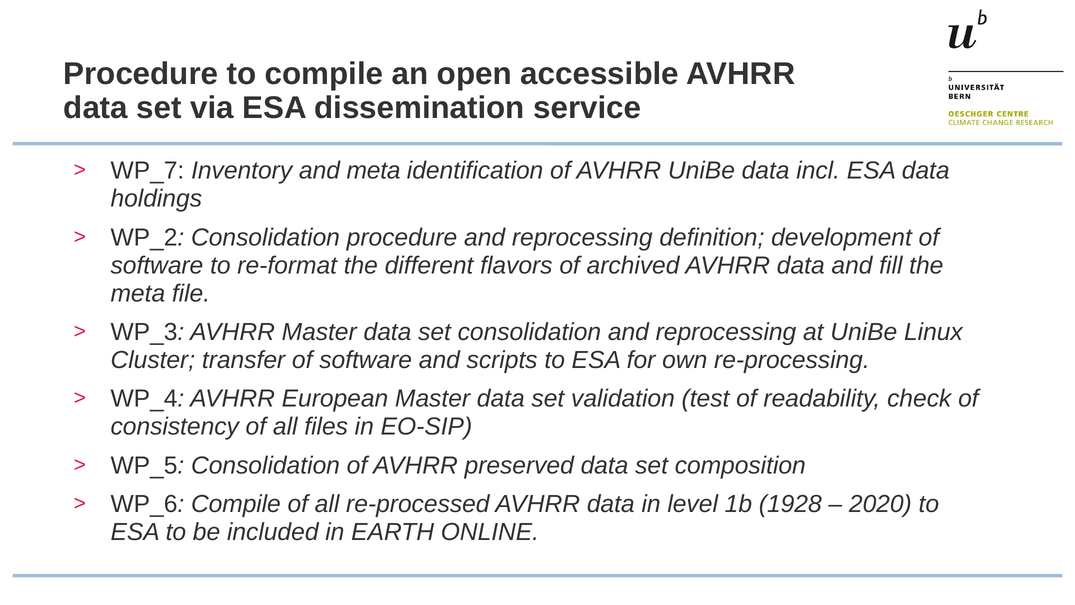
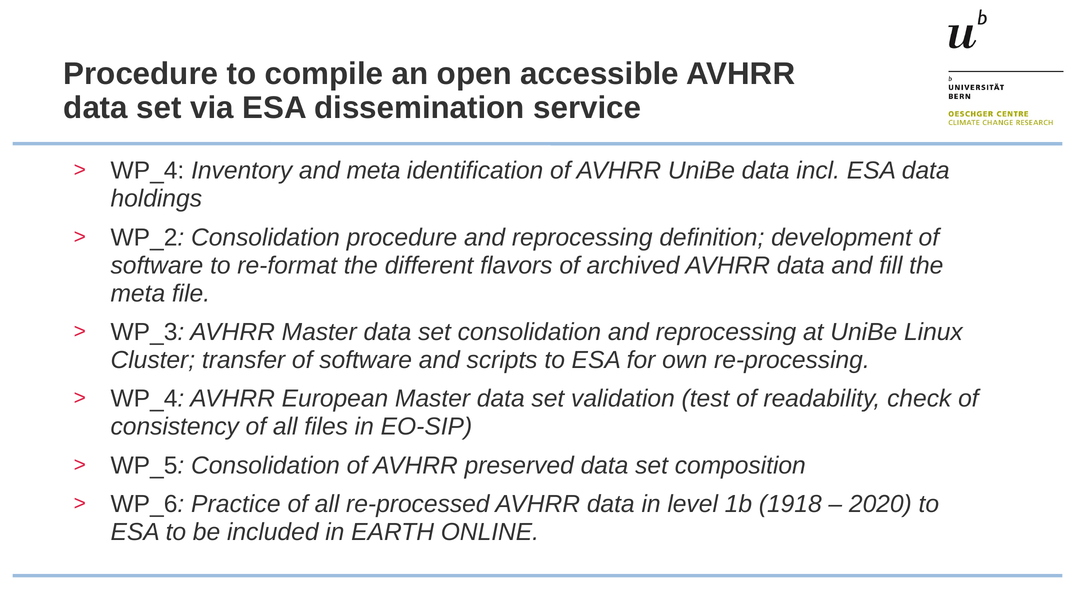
WP_7 at (147, 171): WP_7 -> WP_4
WP_6 Compile: Compile -> Practice
1928: 1928 -> 1918
